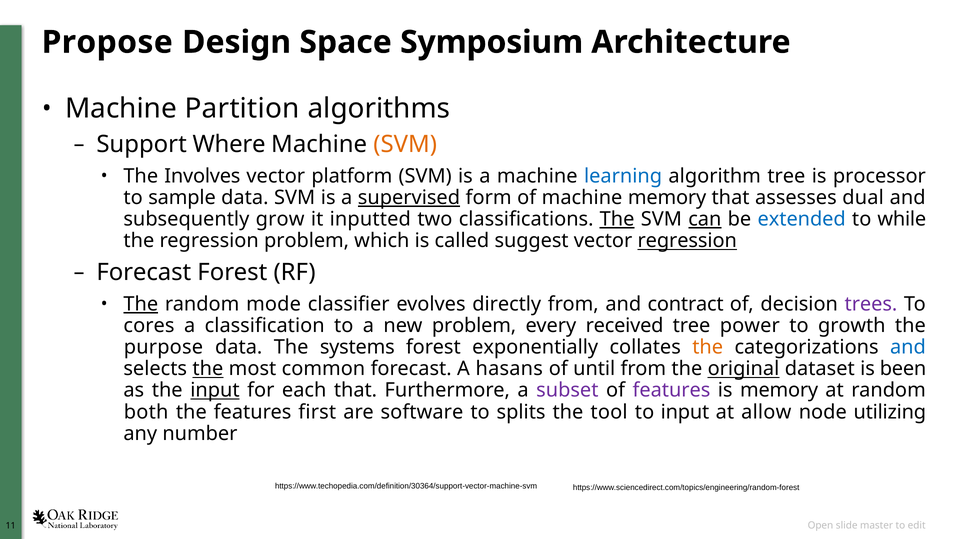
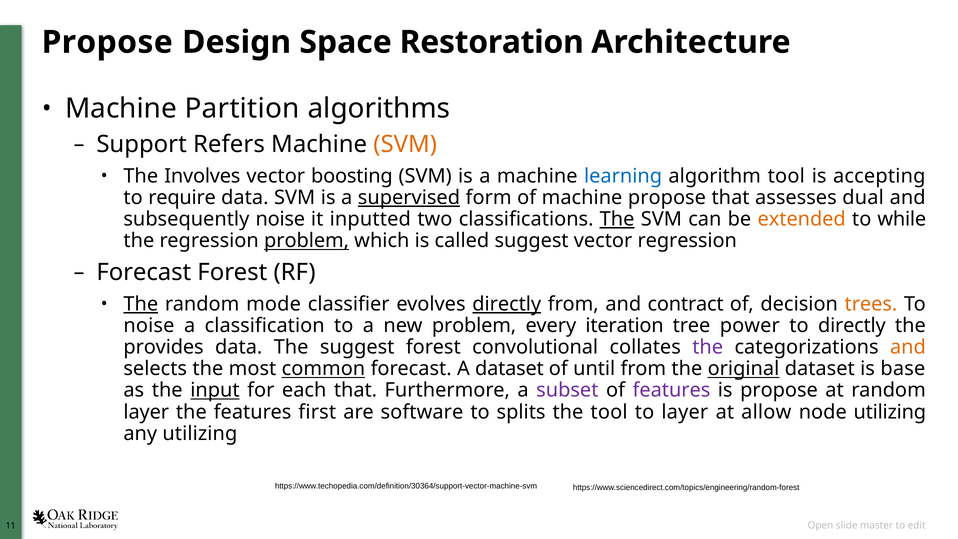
Symposium: Symposium -> Restoration
Where: Where -> Refers
platform: platform -> boosting
algorithm tree: tree -> tool
processor: processor -> accepting
sample: sample -> require
machine memory: memory -> propose
subsequently grow: grow -> noise
can underline: present -> none
extended colour: blue -> orange
problem at (307, 241) underline: none -> present
regression at (687, 241) underline: present -> none
directly at (507, 304) underline: none -> present
trees colour: purple -> orange
cores at (149, 326): cores -> noise
received: received -> iteration
to growth: growth -> directly
purpose: purpose -> provides
The systems: systems -> suggest
exponentially: exponentially -> convolutional
the at (708, 347) colour: orange -> purple
and at (908, 347) colour: blue -> orange
the at (208, 369) underline: present -> none
common underline: none -> present
A hasans: hasans -> dataset
been: been -> base
is memory: memory -> propose
both at (146, 412): both -> layer
to input: input -> layer
any number: number -> utilizing
